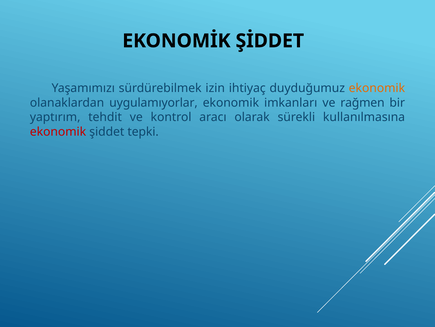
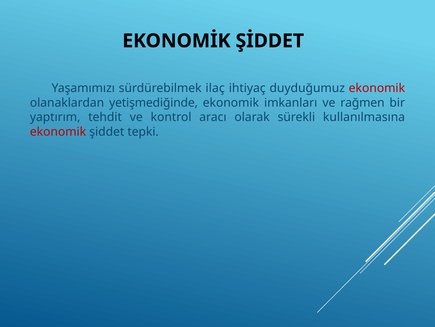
izin: izin -> ilaç
ekonomik at (377, 88) colour: orange -> red
uygulamıyorlar: uygulamıyorlar -> yetişmediğinde
